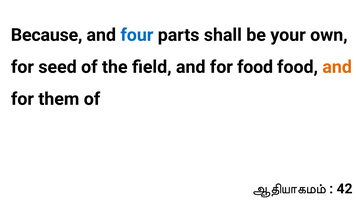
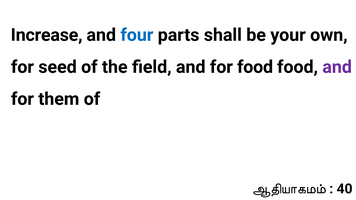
Because: Because -> Increase
and at (337, 67) colour: orange -> purple
42: 42 -> 40
